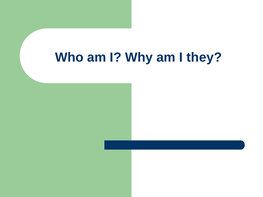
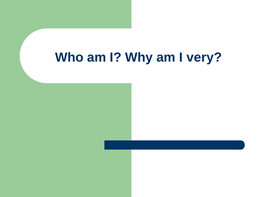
they: they -> very
